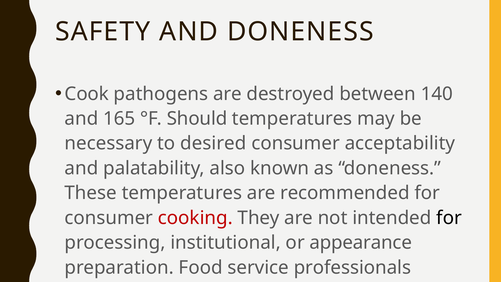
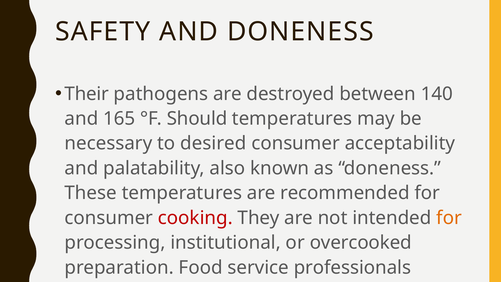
Cook at (87, 94): Cook -> Their
for at (449, 218) colour: black -> orange
appearance: appearance -> overcooked
